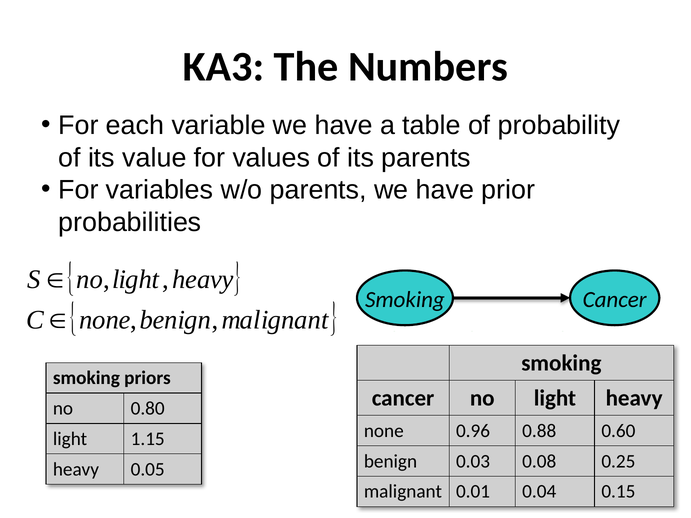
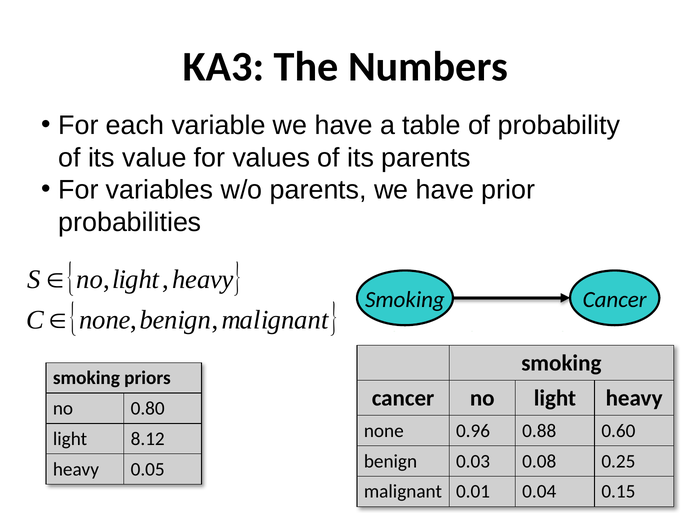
1.15: 1.15 -> 8.12
